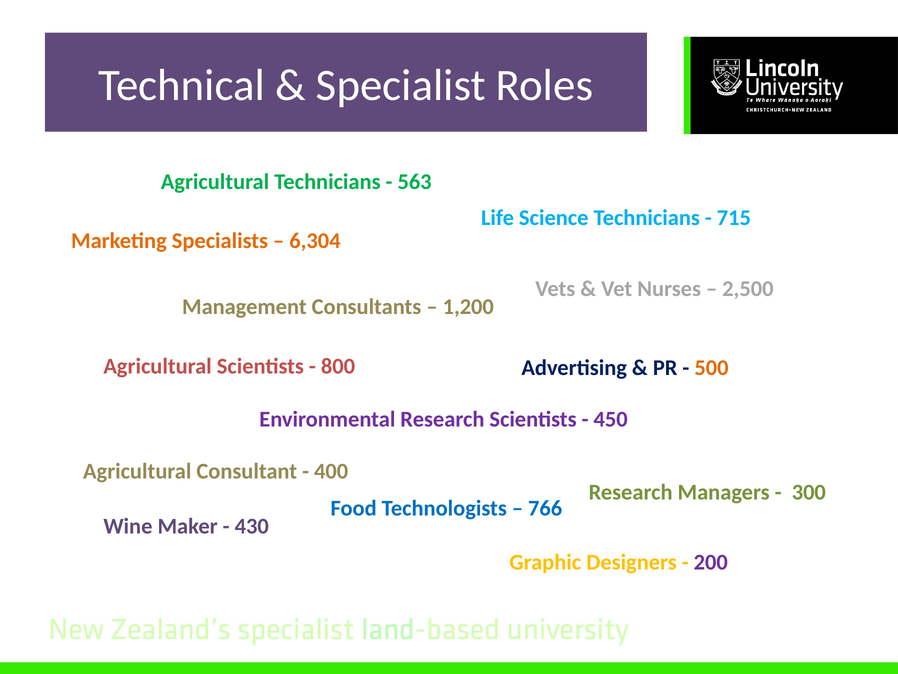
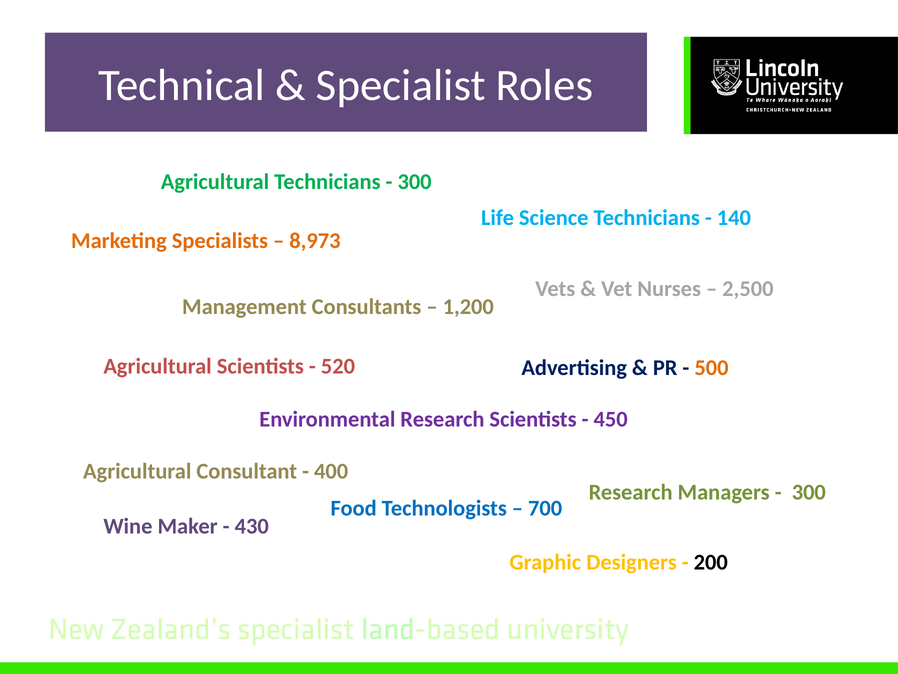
563 at (415, 182): 563 -> 300
715: 715 -> 140
6,304: 6,304 -> 8,973
800: 800 -> 520
766: 766 -> 700
200 colour: purple -> black
